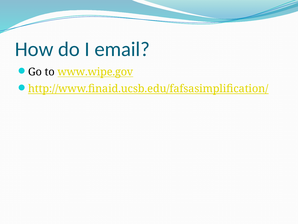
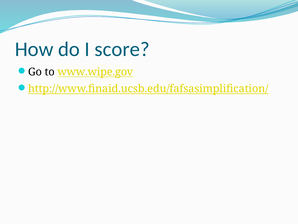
email: email -> score
